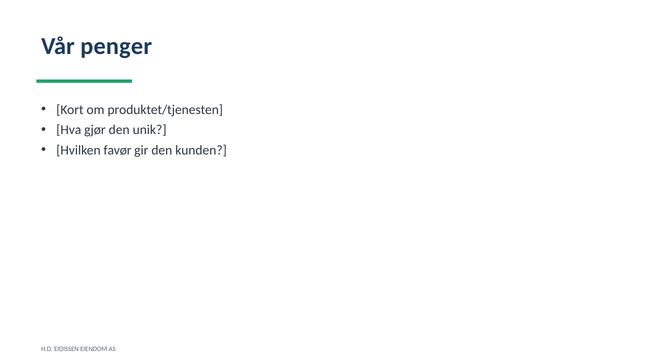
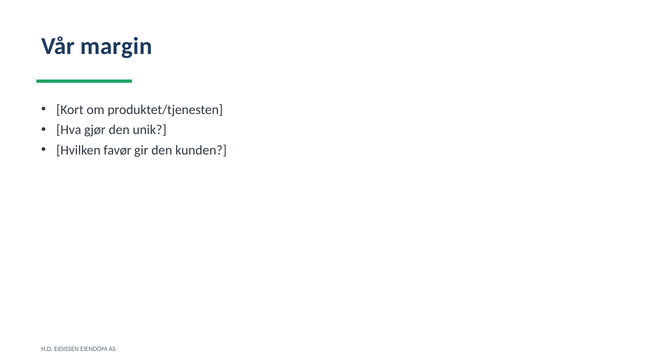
penger: penger -> margin
